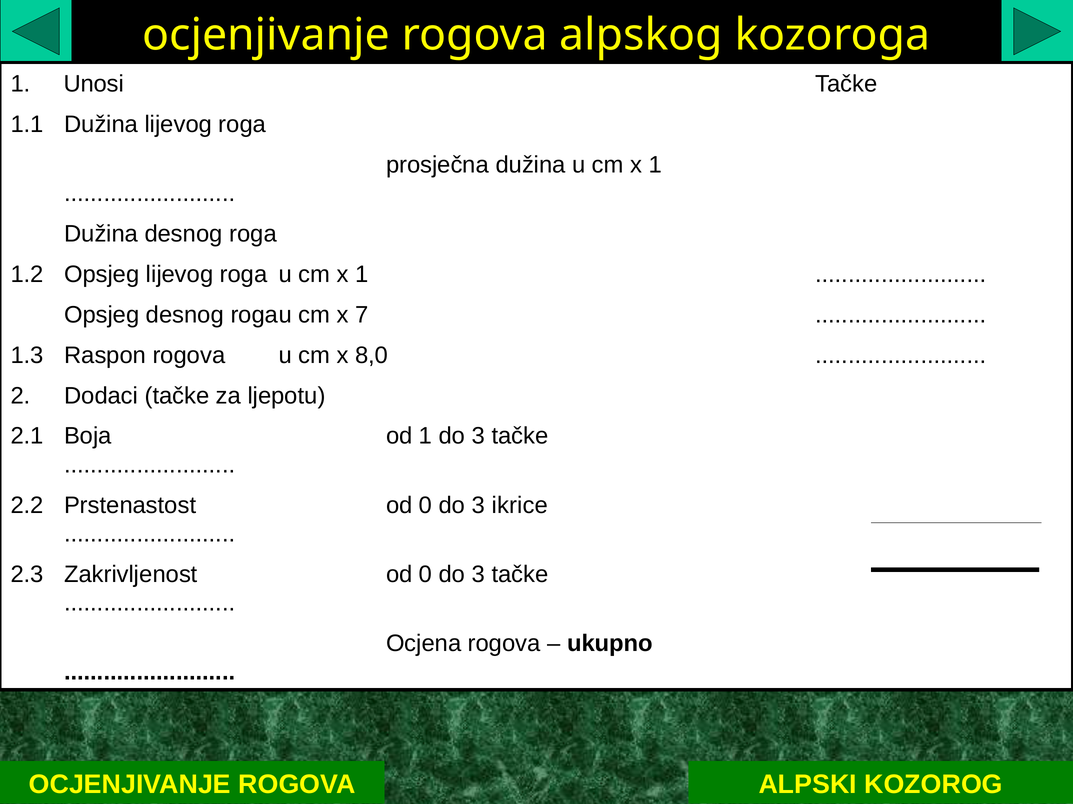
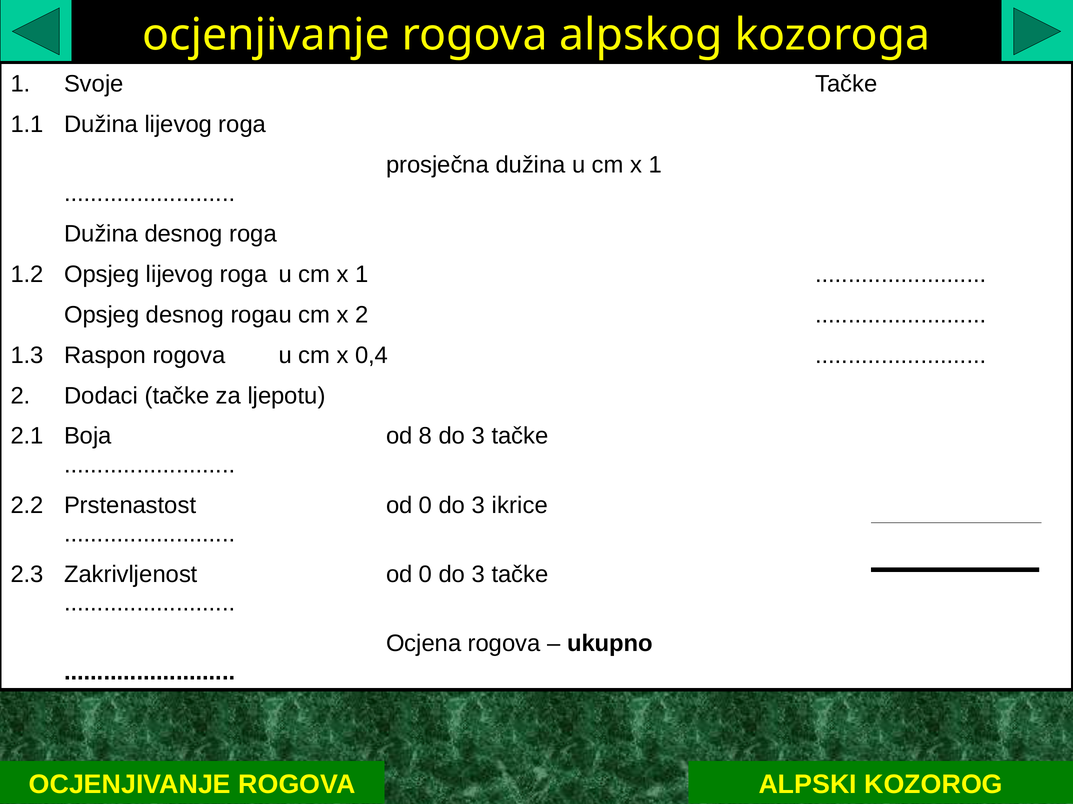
Unosi: Unosi -> Svoje
x 7: 7 -> 2
8,0: 8,0 -> 0,4
od 1: 1 -> 8
